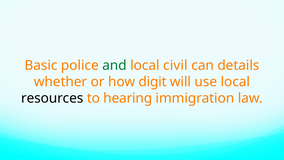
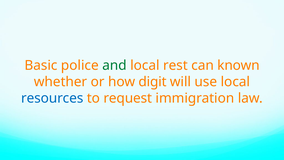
civil: civil -> rest
details: details -> known
resources colour: black -> blue
hearing: hearing -> request
